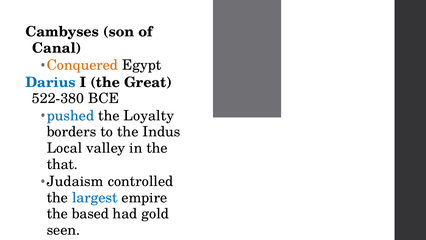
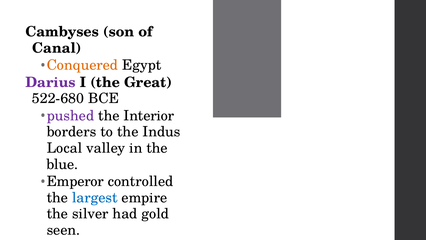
Darius colour: blue -> purple
522-380: 522-380 -> 522-680
pushed colour: blue -> purple
Loyalty: Loyalty -> Interior
that: that -> blue
Judaism: Judaism -> Emperor
based: based -> silver
